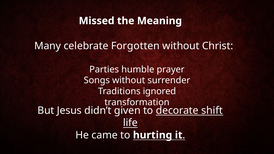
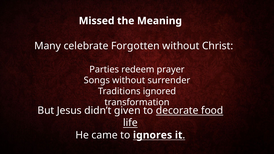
humble: humble -> redeem
shift: shift -> food
hurting: hurting -> ignores
